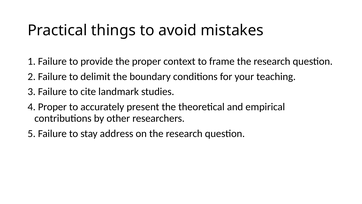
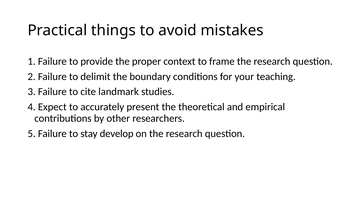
4 Proper: Proper -> Expect
address: address -> develop
